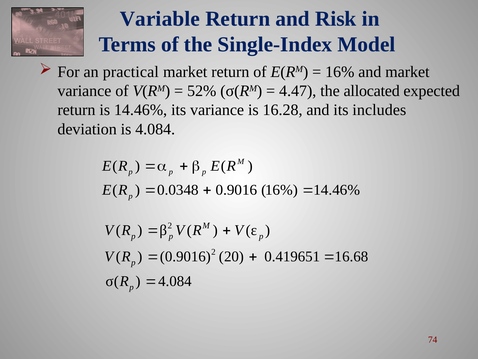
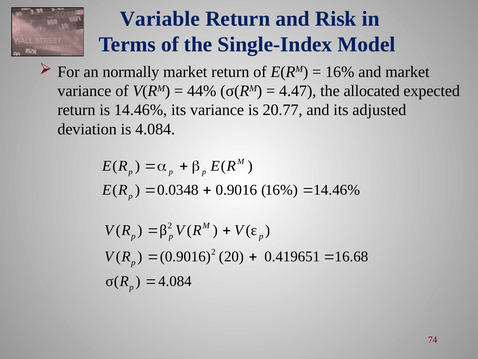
practical: practical -> normally
52%: 52% -> 44%
16.28: 16.28 -> 20.77
includes: includes -> adjusted
